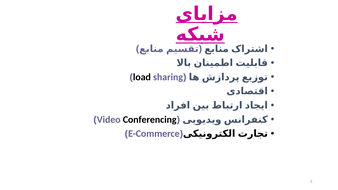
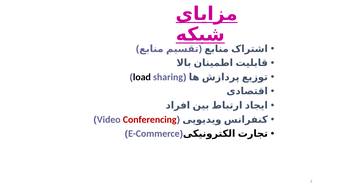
Conferencing colour: black -> red
